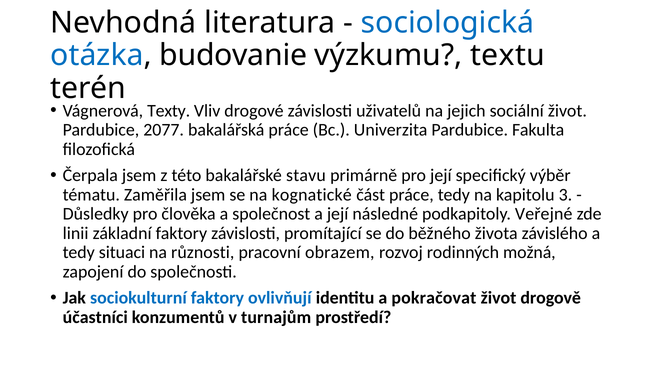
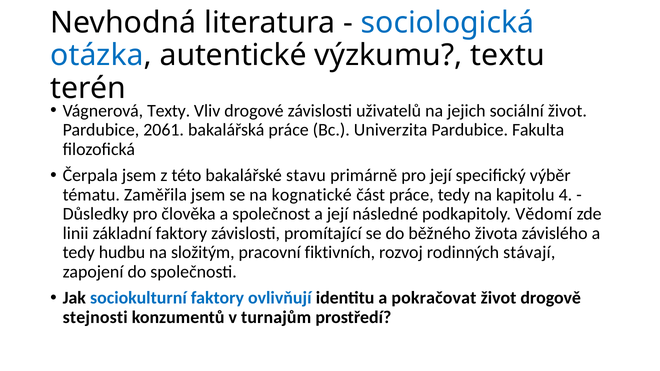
budovanie: budovanie -> autentické
2077: 2077 -> 2061
3: 3 -> 4
Veřejné: Veřejné -> Vědomí
situaci: situaci -> hudbu
různosti: různosti -> složitým
obrazem: obrazem -> fiktivních
možná: možná -> stávají
účastníci: účastníci -> stejnosti
